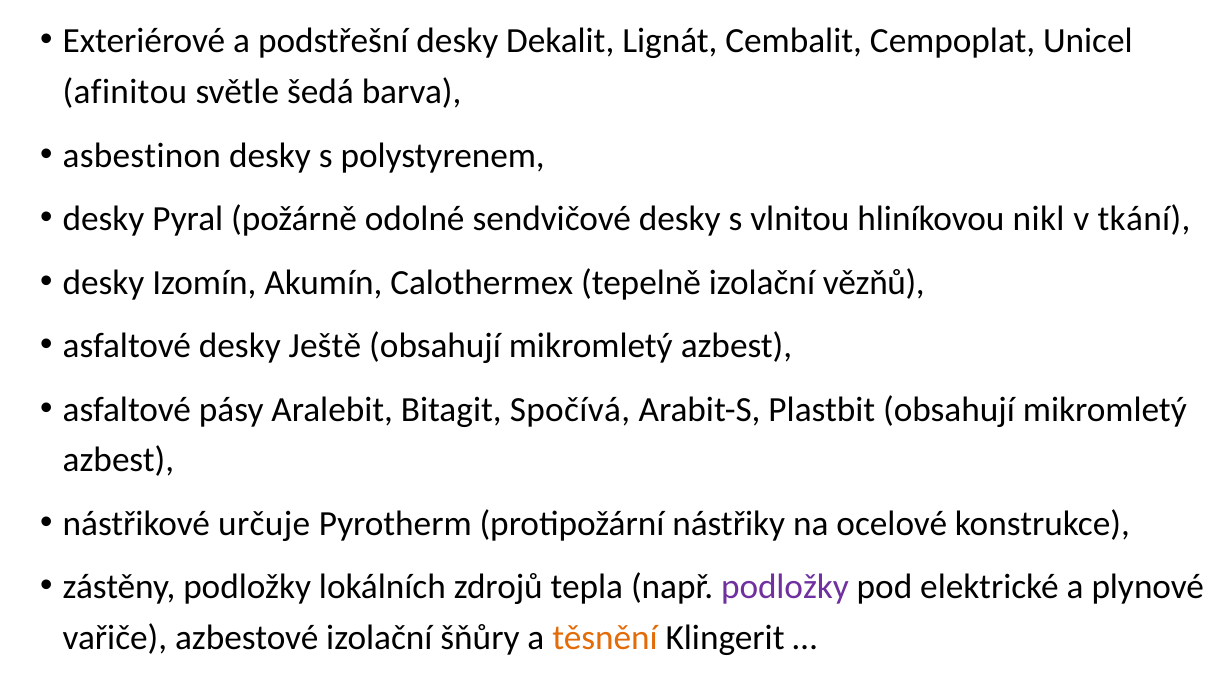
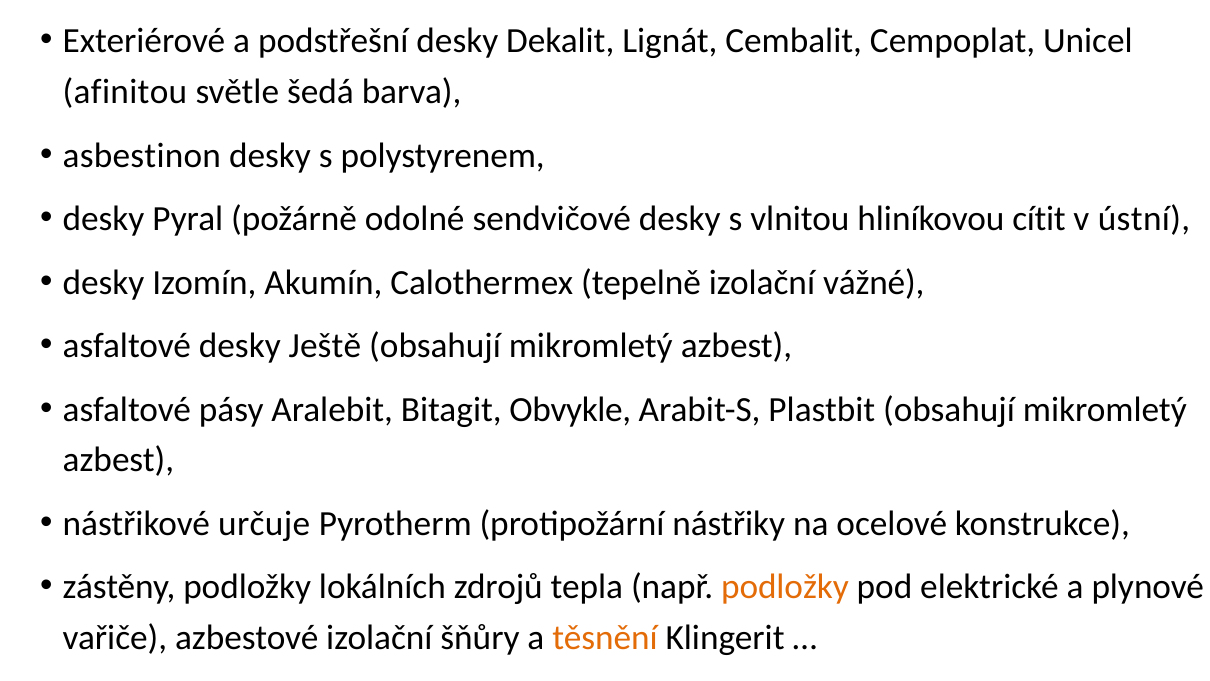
nikl: nikl -> cítit
tkání: tkání -> ústní
vězňů: vězňů -> vážné
Spočívá: Spočívá -> Obvykle
podložky at (785, 587) colour: purple -> orange
